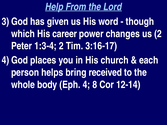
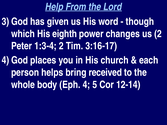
career: career -> eighth
8: 8 -> 5
